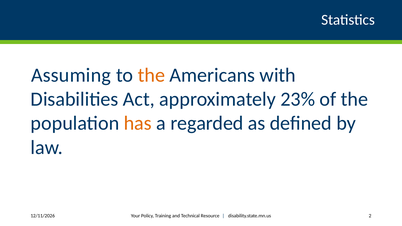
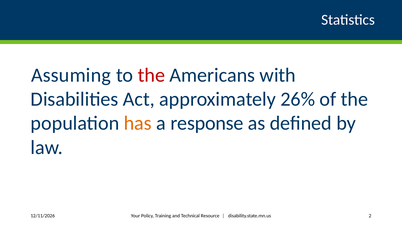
the at (151, 75) colour: orange -> red
23%: 23% -> 26%
regarded: regarded -> response
